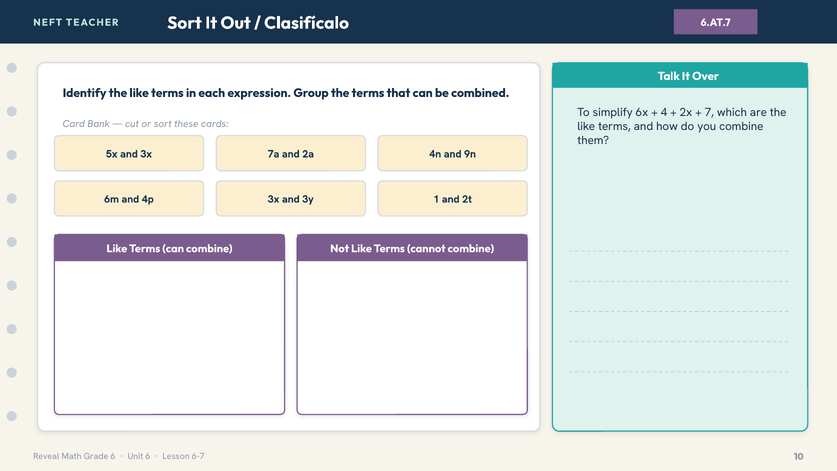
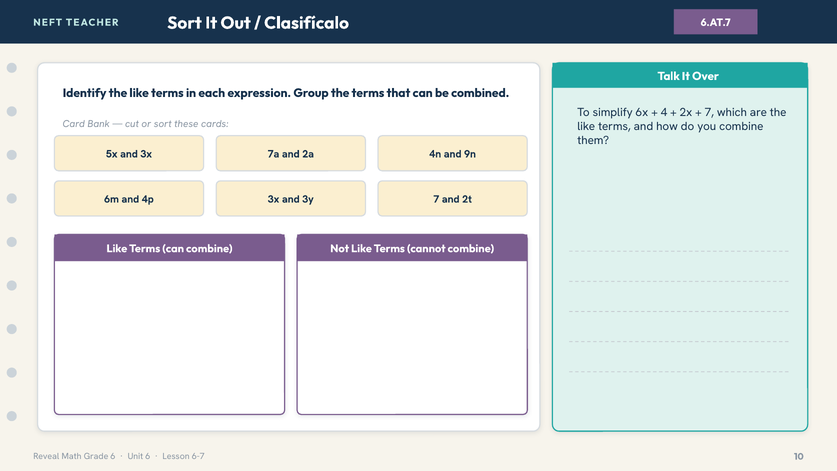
3y 1: 1 -> 7
